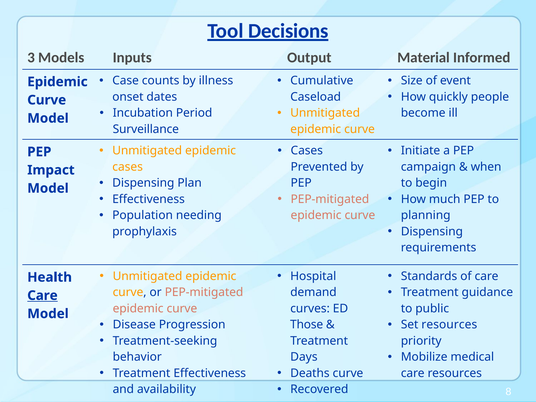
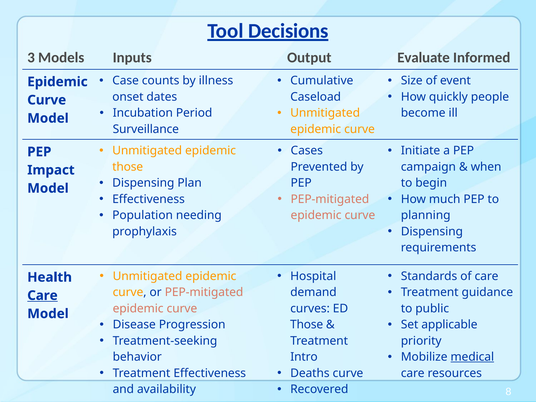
Material: Material -> Evaluate
cases at (128, 167): cases -> those
Set resources: resources -> applicable
medical underline: none -> present
Days: Days -> Intro
